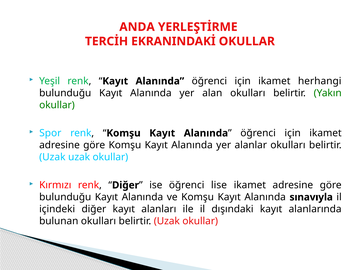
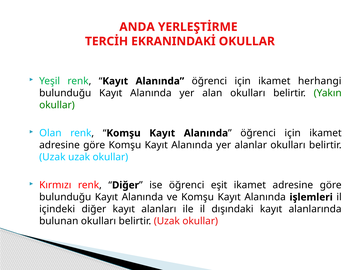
Spor: Spor -> Olan
lise: lise -> eşit
sınavıyla: sınavıyla -> işlemleri
